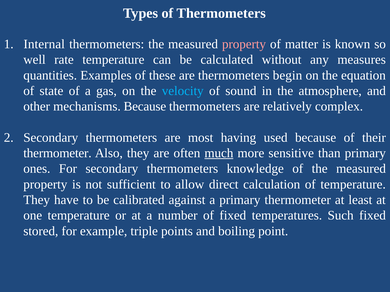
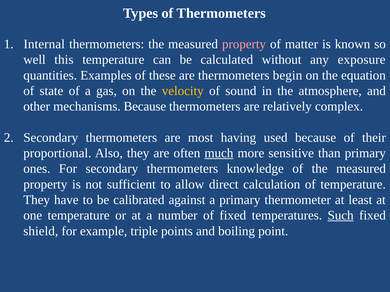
rate: rate -> this
measures: measures -> exposure
velocity colour: light blue -> yellow
thermometer at (57, 153): thermometer -> proportional
Such underline: none -> present
stored: stored -> shield
